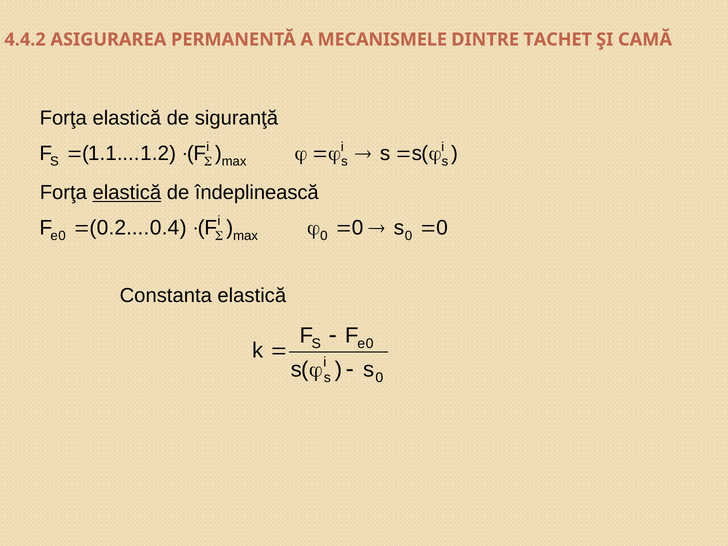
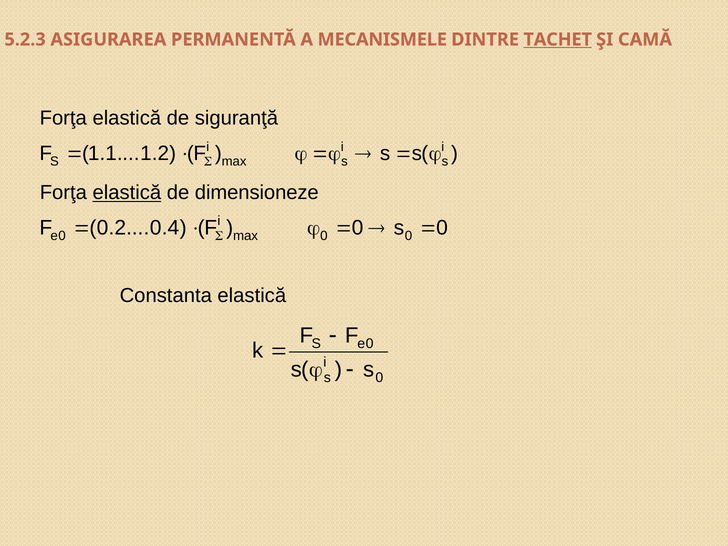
4.4.2: 4.4.2 -> 5.2.3
TACHET underline: none -> present
îndeplinească: îndeplinească -> dimensioneze
